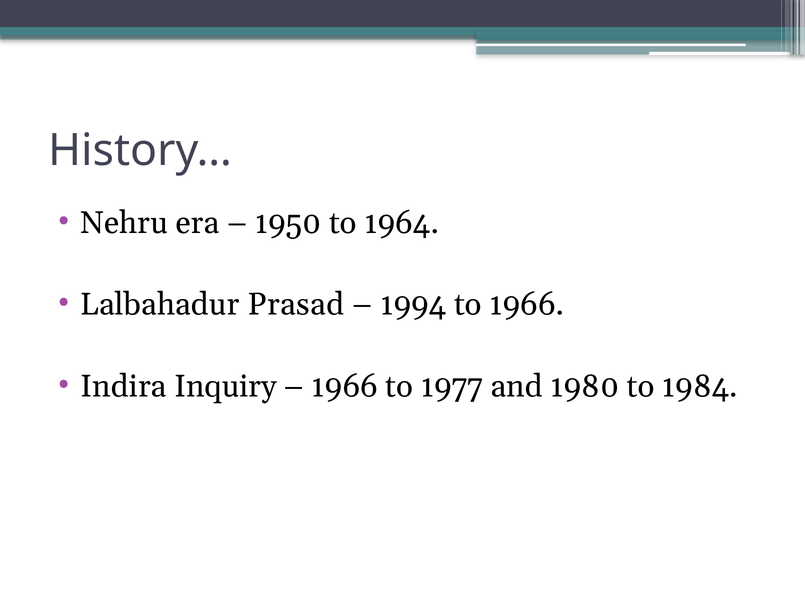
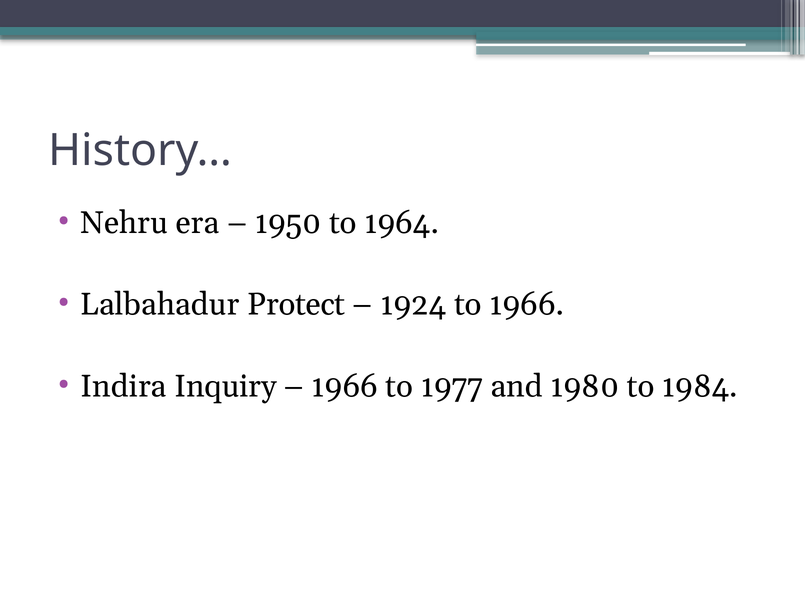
Prasad: Prasad -> Protect
1994: 1994 -> 1924
